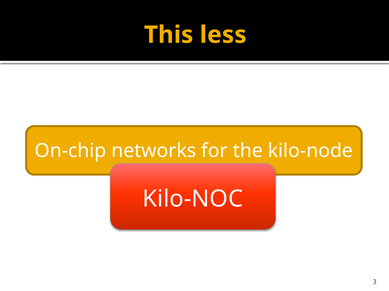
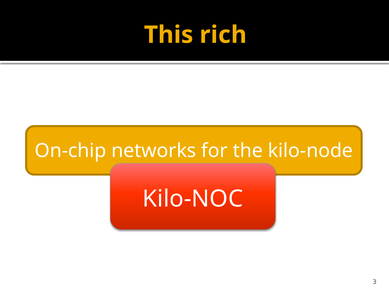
less: less -> rich
